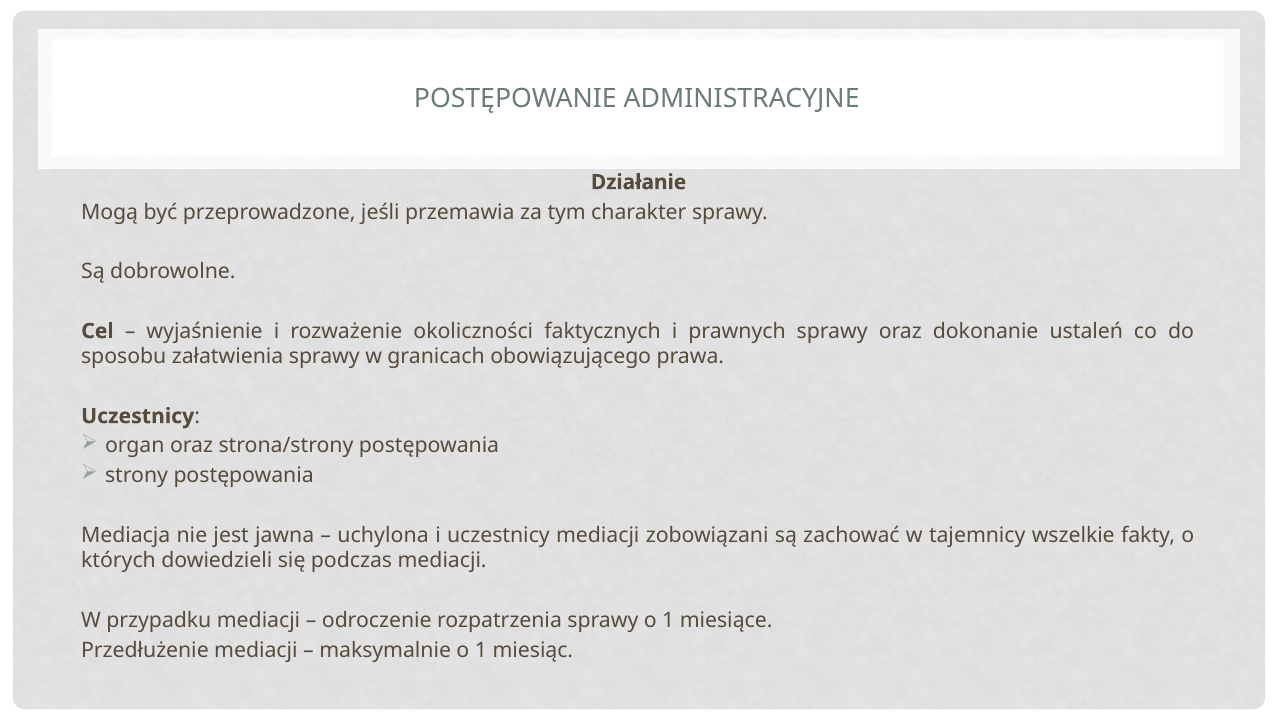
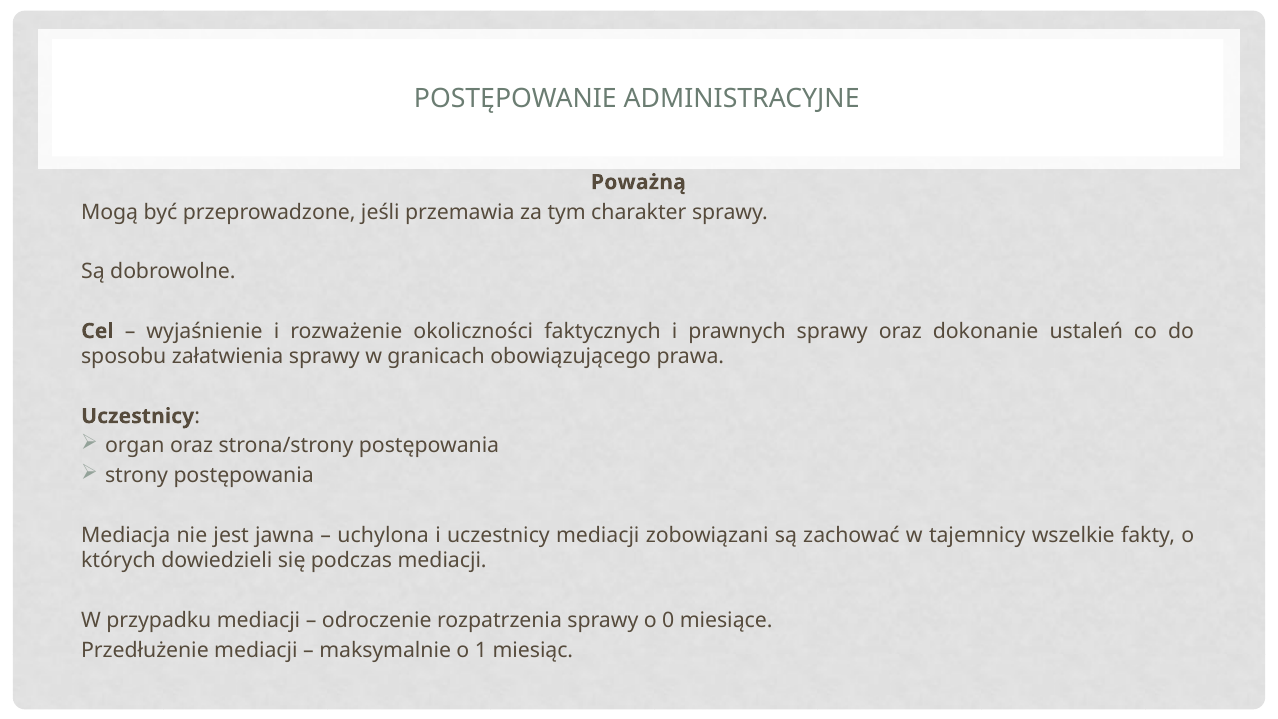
Działanie: Działanie -> Poważną
sprawy o 1: 1 -> 0
